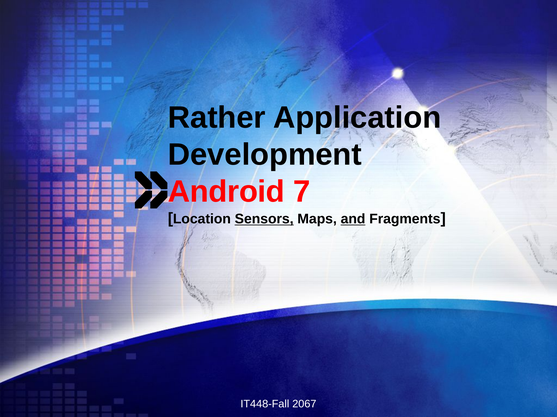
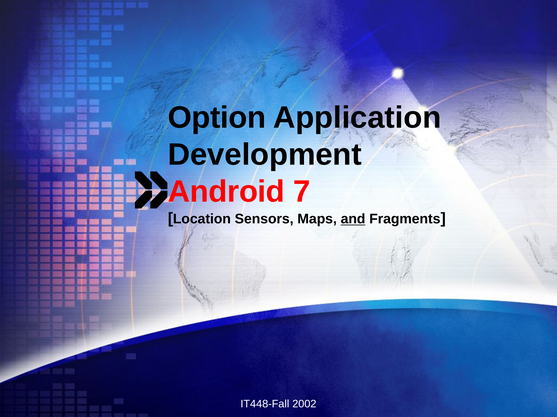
Rather: Rather -> Option
Sensors underline: present -> none
2067: 2067 -> 2002
